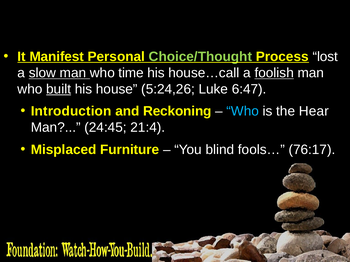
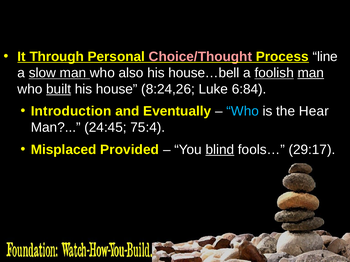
Manifest: Manifest -> Through
Choice/Thought colour: light green -> pink
lost: lost -> line
time: time -> also
house…call: house…call -> house…bell
man at (311, 73) underline: none -> present
5:24,26: 5:24,26 -> 8:24,26
6:47: 6:47 -> 6:84
Reckoning: Reckoning -> Eventually
21:4: 21:4 -> 75:4
Furniture: Furniture -> Provided
blind underline: none -> present
76:17: 76:17 -> 29:17
